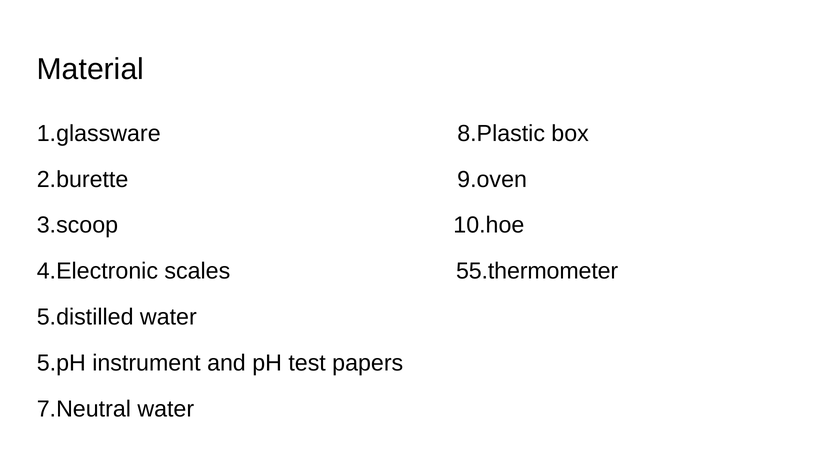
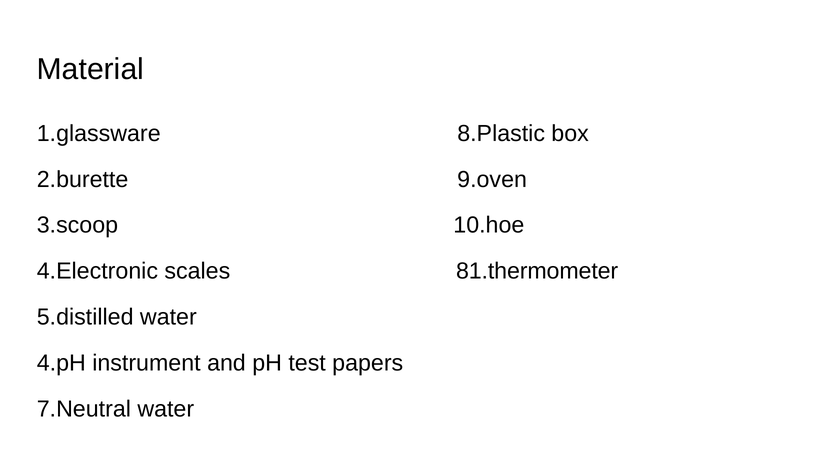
55.thermometer: 55.thermometer -> 81.thermometer
5.pH: 5.pH -> 4.pH
